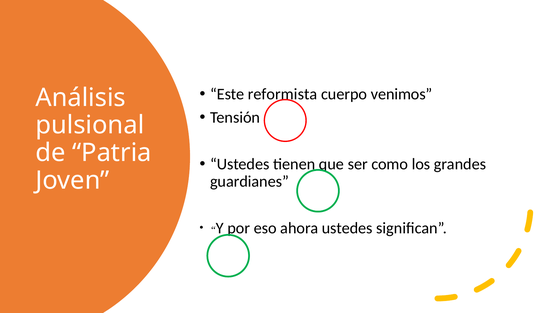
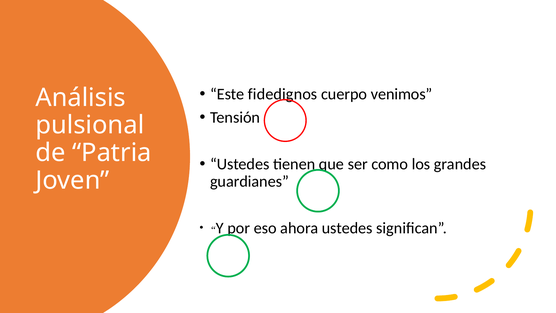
reformista: reformista -> fidedignos
